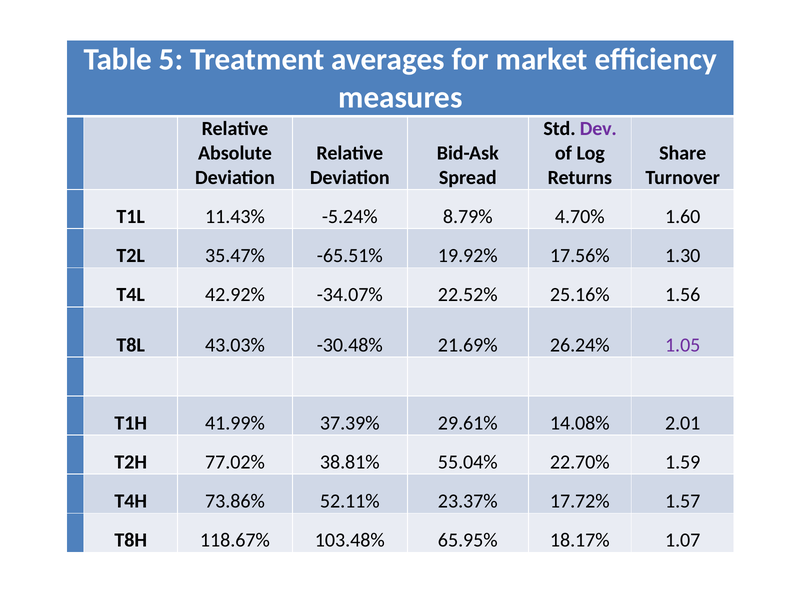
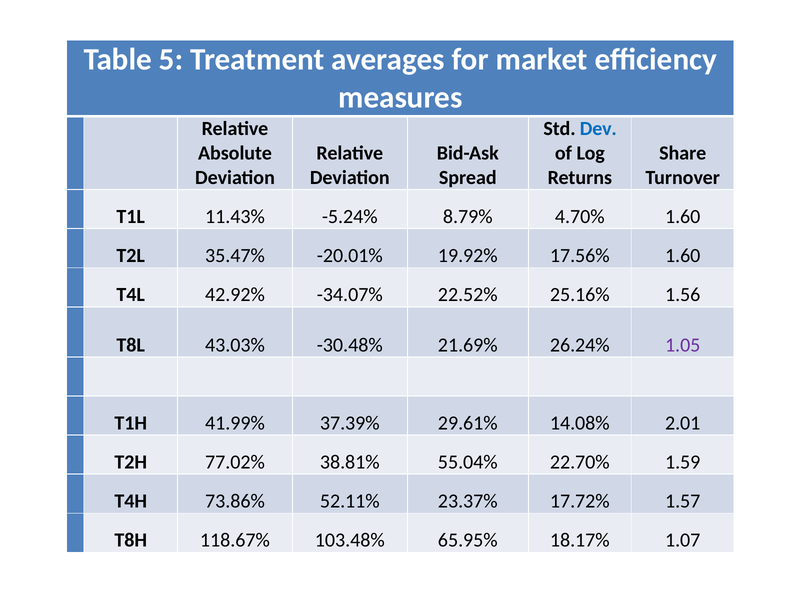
Dev colour: purple -> blue
-65.51%: -65.51% -> -20.01%
17.56% 1.30: 1.30 -> 1.60
